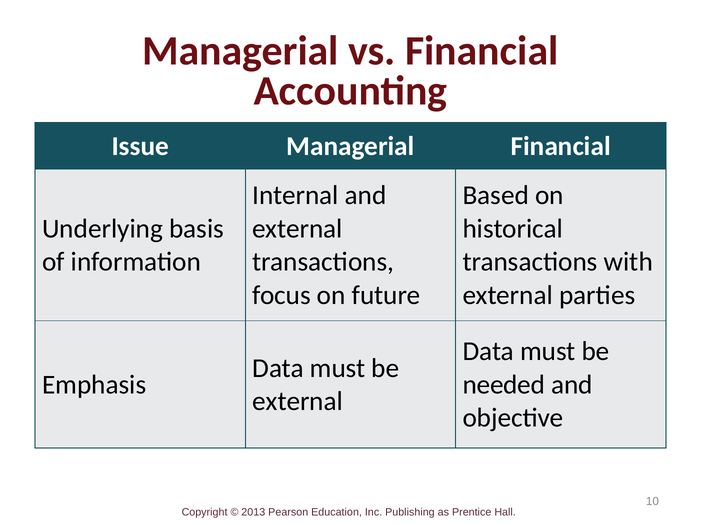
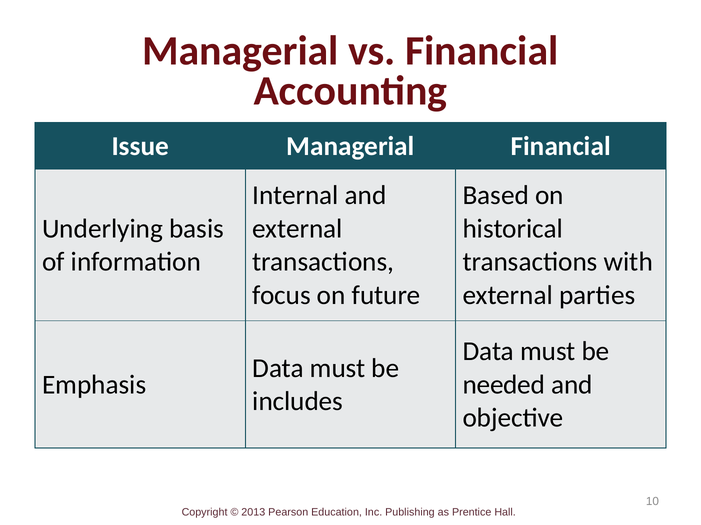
external at (298, 402): external -> includes
